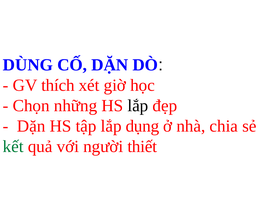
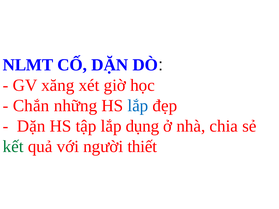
DÙNG: DÙNG -> NLMT
thích: thích -> xăng
Chọn: Chọn -> Chắn
lắp at (138, 106) colour: black -> blue
